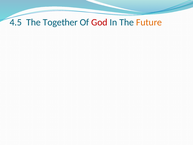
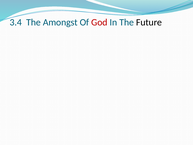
4.5: 4.5 -> 3.4
Together: Together -> Amongst
Future colour: orange -> black
